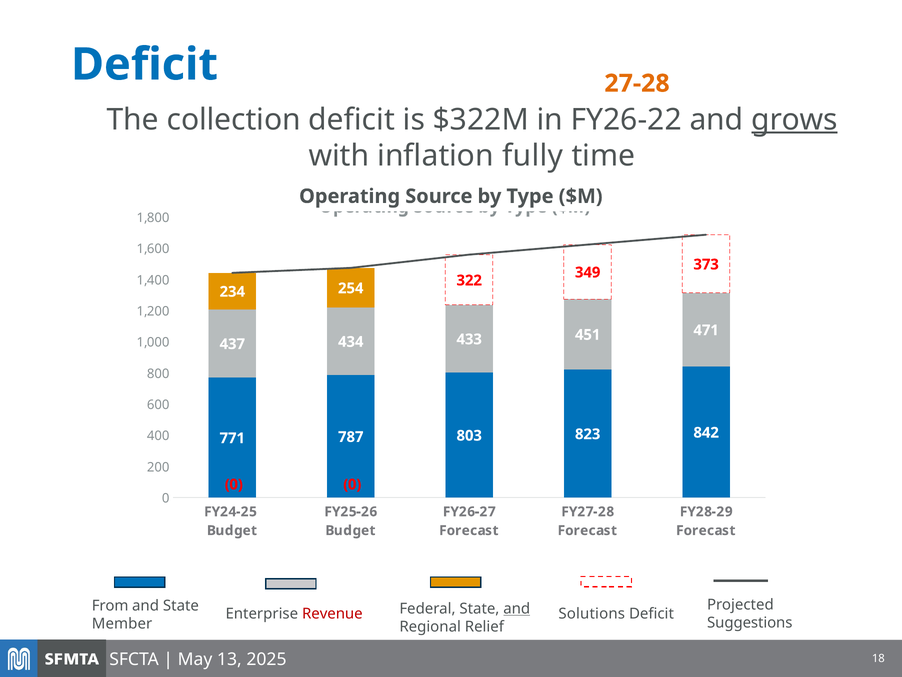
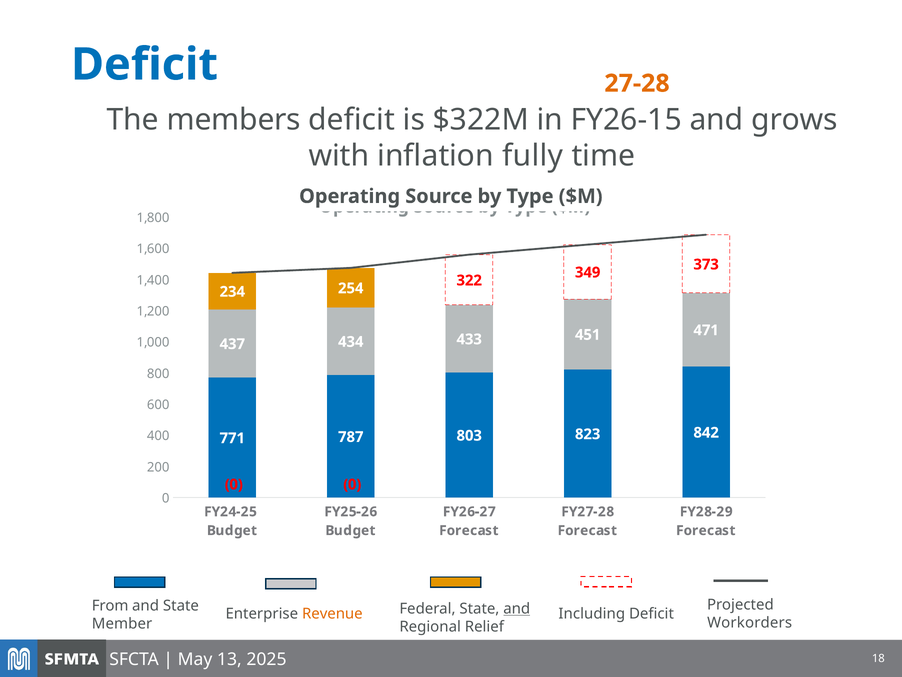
collection: collection -> members
FY26-22: FY26-22 -> FY26-15
grows underline: present -> none
Revenue colour: red -> orange
Solutions: Solutions -> Including
Suggestions: Suggestions -> Workorders
